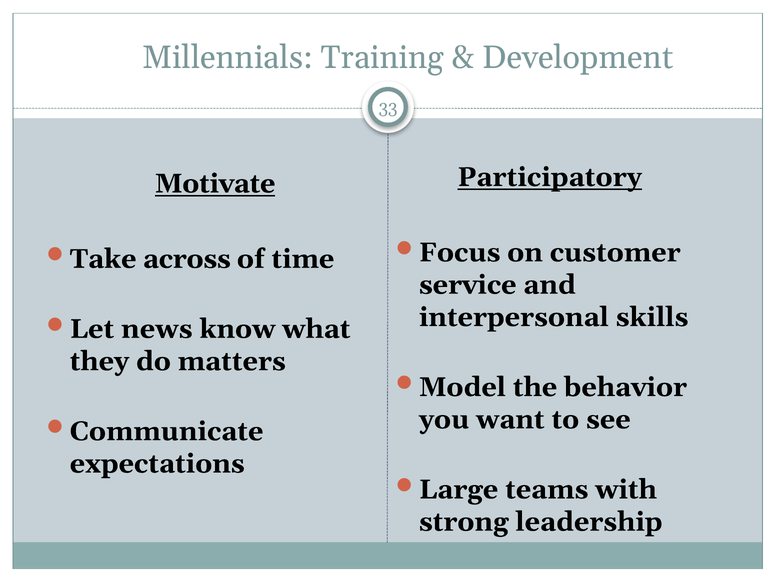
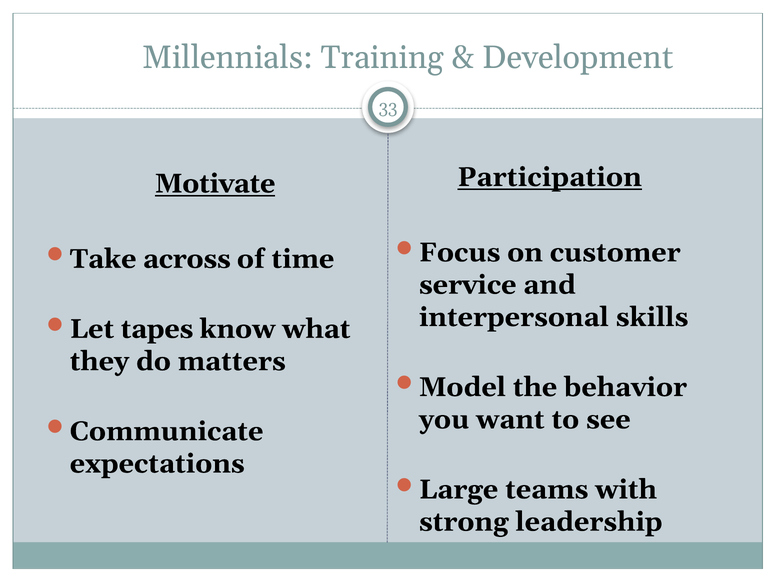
Participatory: Participatory -> Participation
news: news -> tapes
